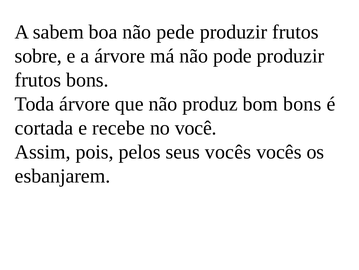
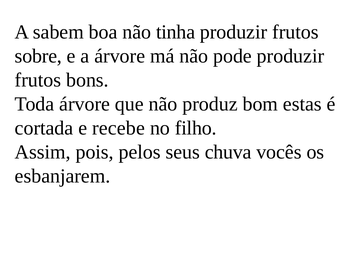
pede: pede -> tinha
bom bons: bons -> estas
você: você -> filho
seus vocês: vocês -> chuva
